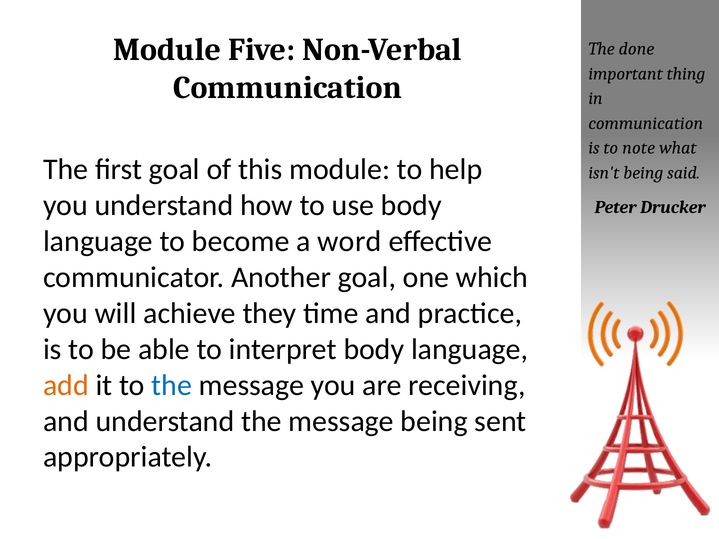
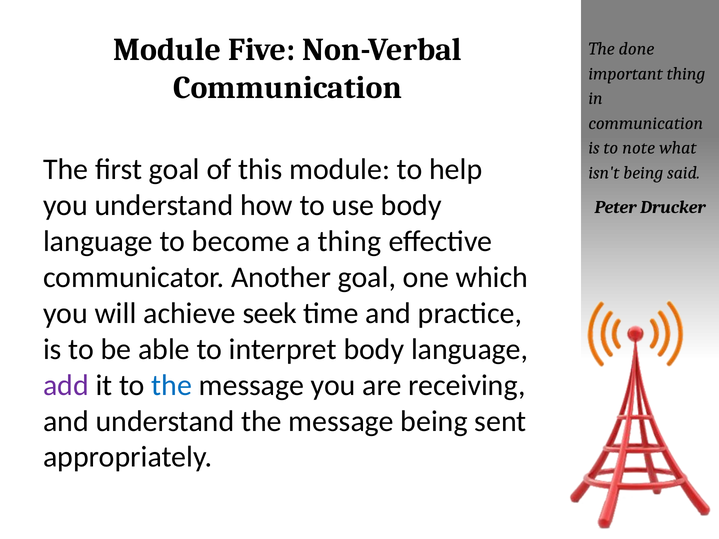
a word: word -> thing
they: they -> seek
add colour: orange -> purple
